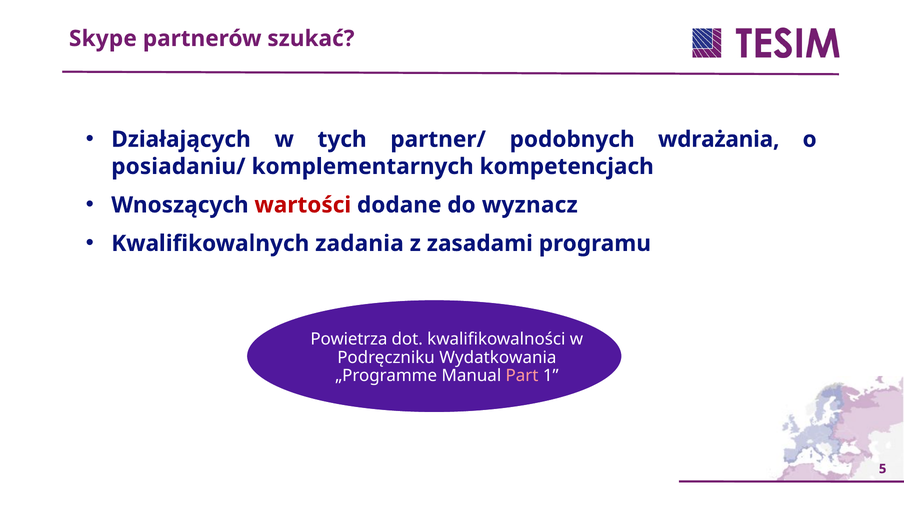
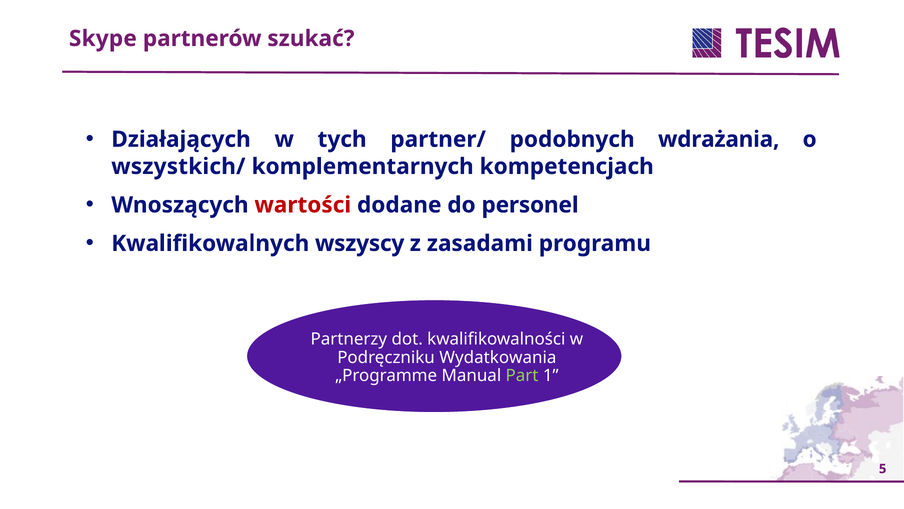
posiadaniu/: posiadaniu/ -> wszystkich/
wyznacz: wyznacz -> personel
zadania: zadania -> wszyscy
Powietrza: Powietrza -> Partnerzy
Part colour: pink -> light green
